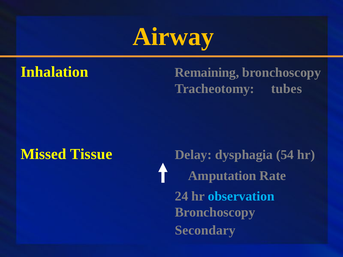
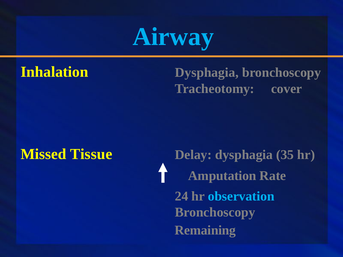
Airway colour: yellow -> light blue
Inhalation Remaining: Remaining -> Dysphagia
tubes: tubes -> cover
54: 54 -> 35
Secondary: Secondary -> Remaining
